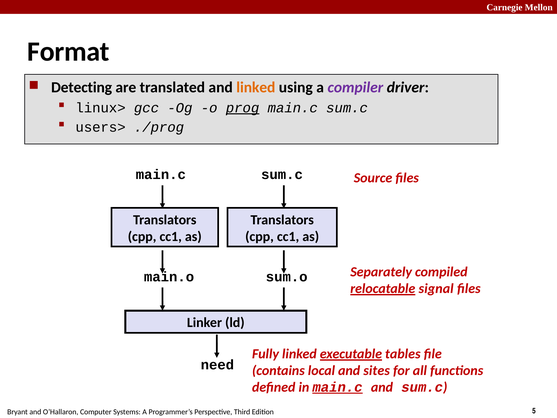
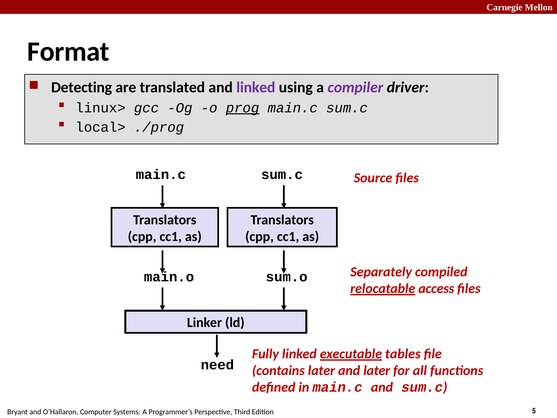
linked at (256, 87) colour: orange -> purple
users>: users> -> local>
signal: signal -> access
contains local: local -> later
and sites: sites -> later
main.c at (338, 387) underline: present -> none
